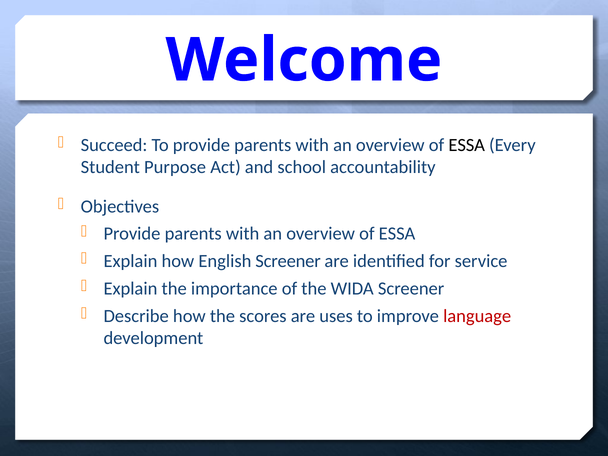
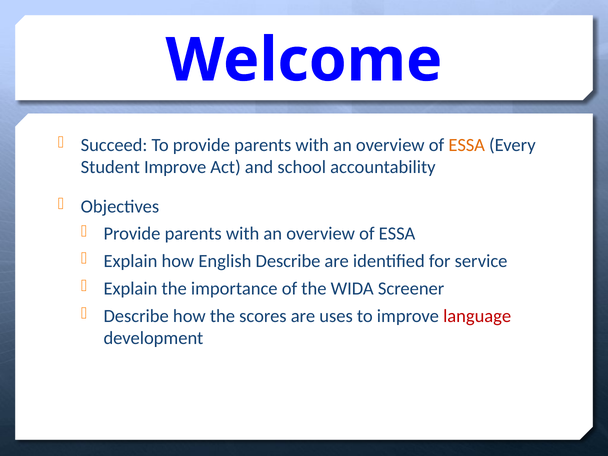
ESSA at (467, 145) colour: black -> orange
Student Purpose: Purpose -> Improve
English Screener: Screener -> Describe
